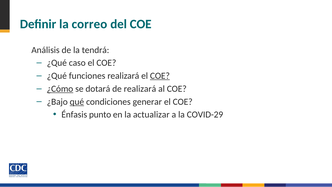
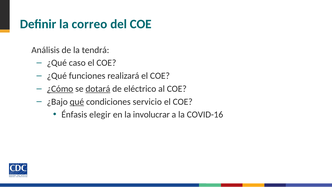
COE at (160, 76) underline: present -> none
dotará underline: none -> present
de realizará: realizará -> eléctrico
generar: generar -> servicio
punto: punto -> elegir
actualizar: actualizar -> involucrar
COVID-29: COVID-29 -> COVID-16
